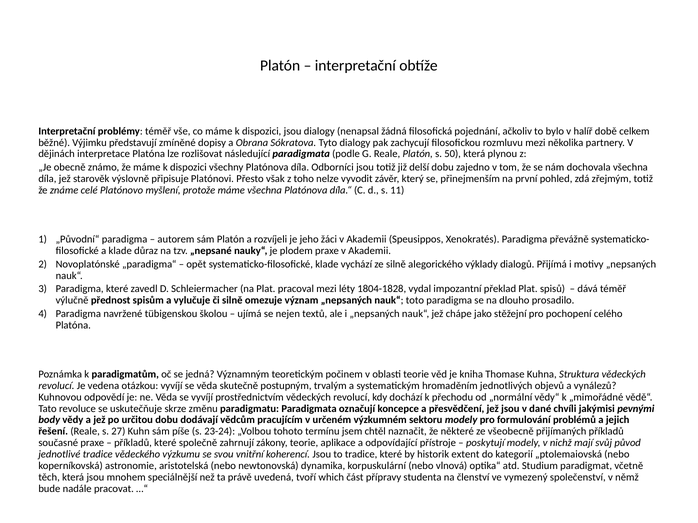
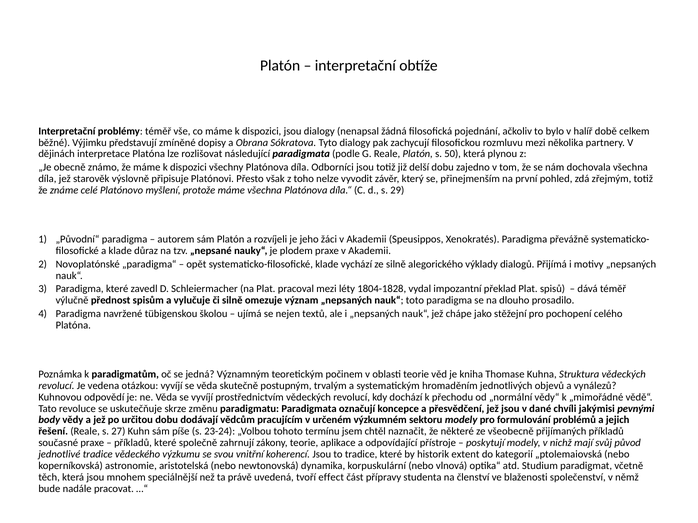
11: 11 -> 29
which: which -> effect
vymezený: vymezený -> blaženosti
